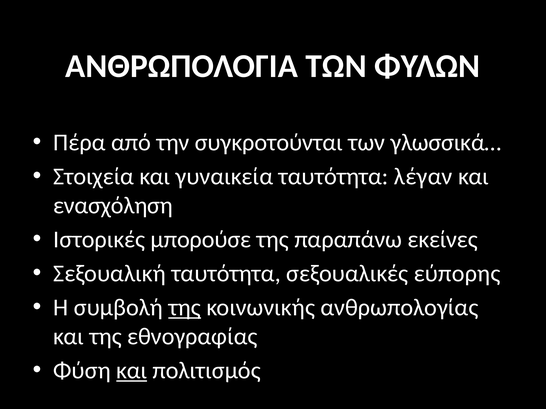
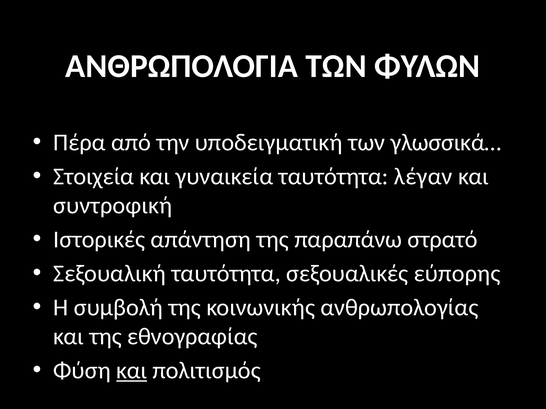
συγκροτούνται: συγκροτούνται -> υποδειγματική
ενασχόληση: ενασχόληση -> συντροφική
μπορούσε: μπορούσε -> απάντηση
εκείνες: εκείνες -> στρατό
της at (185, 308) underline: present -> none
